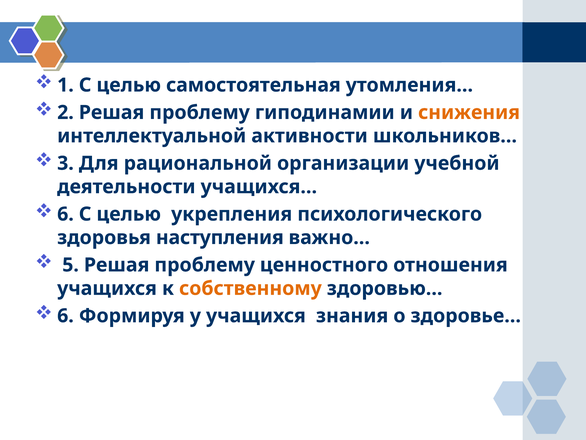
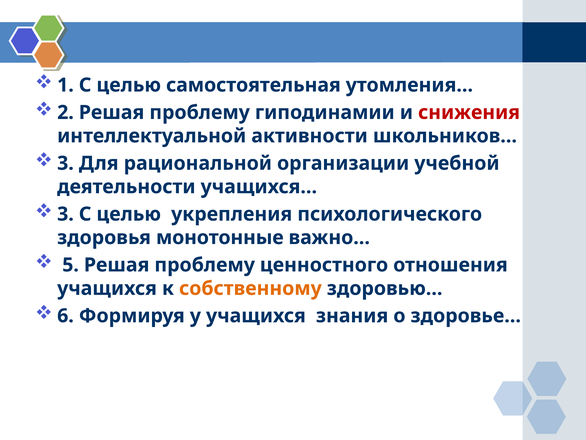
снижения colour: orange -> red
6 at (65, 214): 6 -> 3
наступления: наступления -> монотонные
